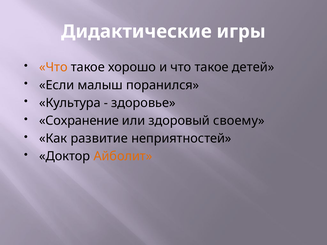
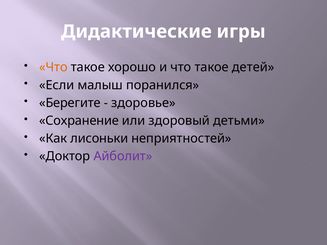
Культура: Культура -> Берегите
своему: своему -> детьми
развитие: развитие -> лисоньки
Айболит colour: orange -> purple
